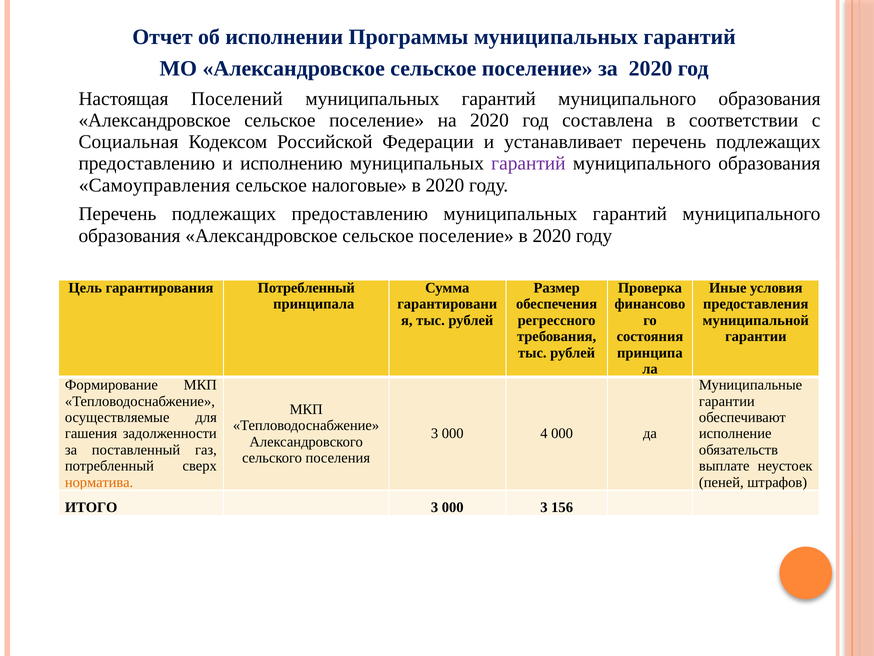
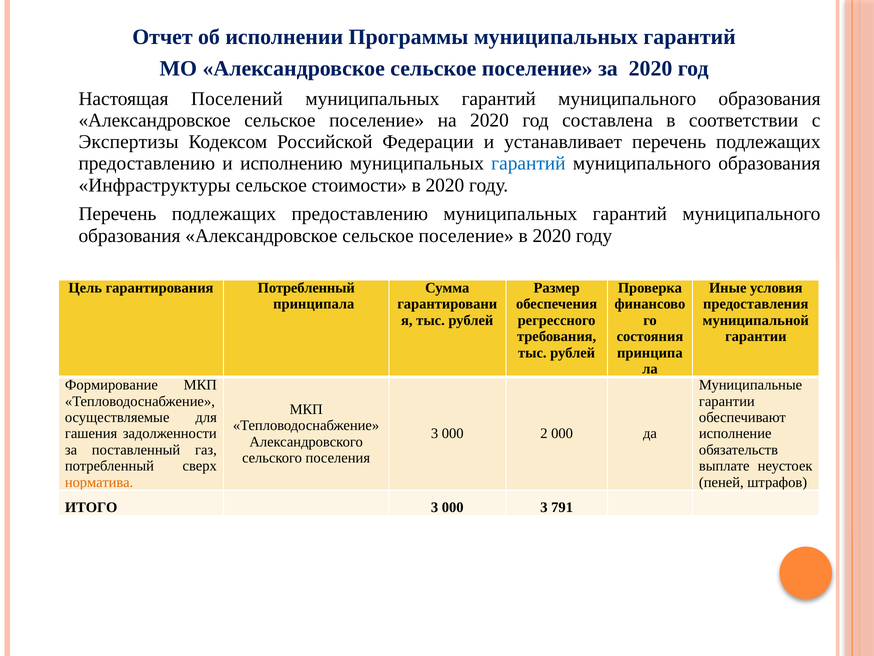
Социальная: Социальная -> Экспертизы
гарантий at (528, 163) colour: purple -> blue
Самоуправления: Самоуправления -> Инфраструктуры
налоговые: налоговые -> стоимости
4: 4 -> 2
156: 156 -> 791
